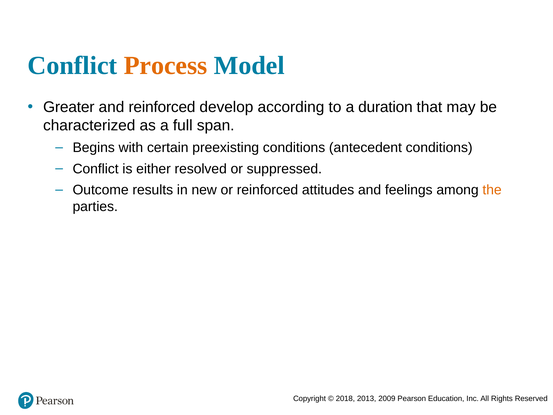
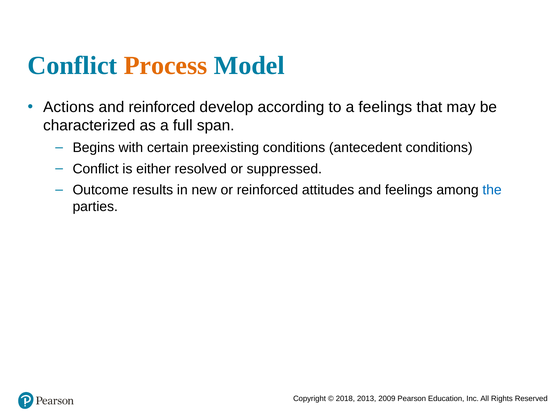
Greater: Greater -> Actions
a duration: duration -> feelings
the colour: orange -> blue
